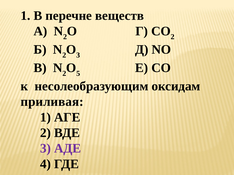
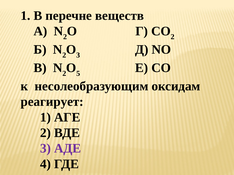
приливая: приливая -> реагирует
